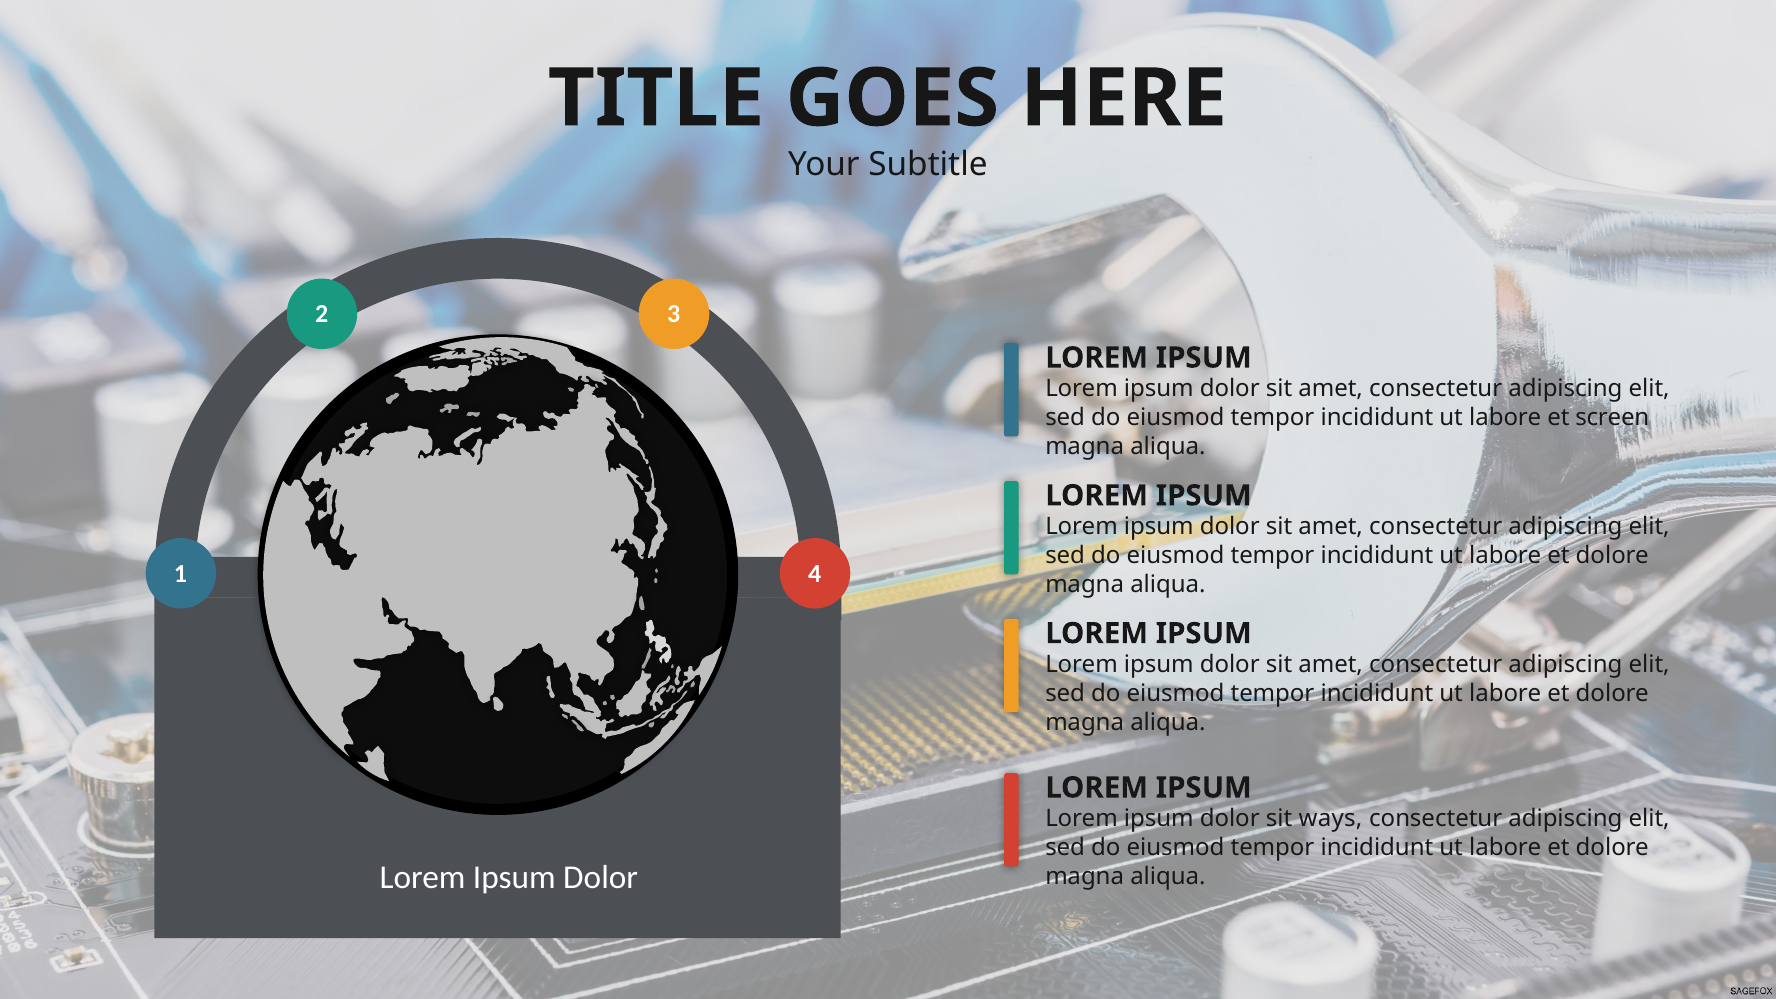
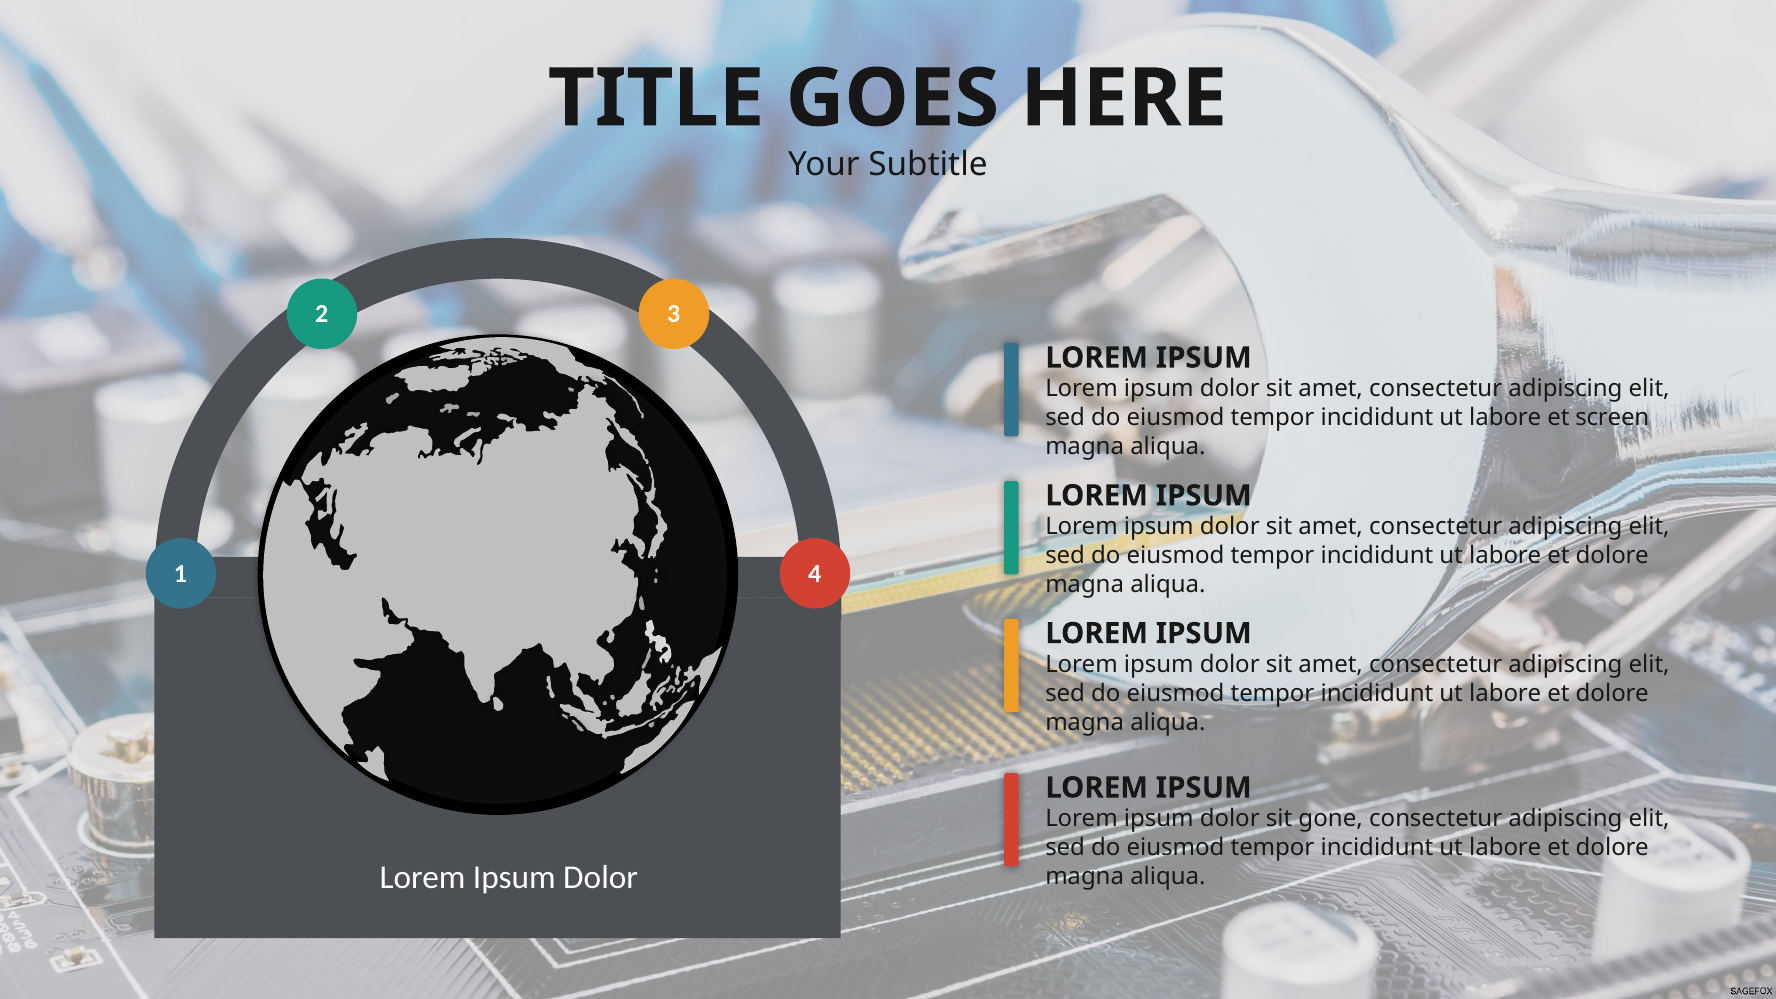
ways: ways -> gone
